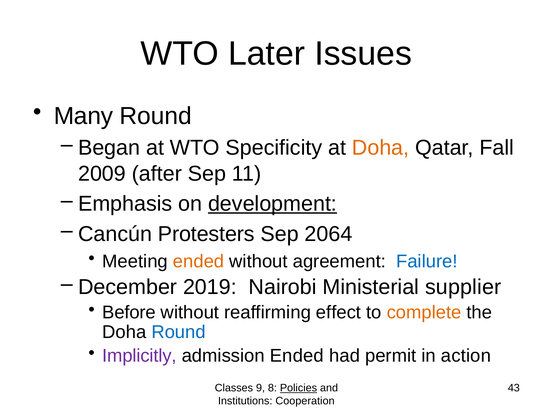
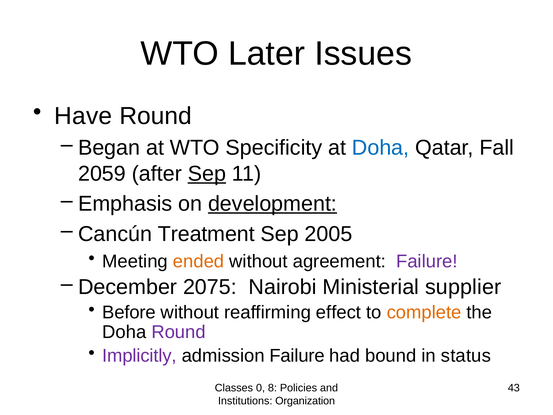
Many: Many -> Have
Doha at (381, 148) colour: orange -> blue
2009: 2009 -> 2059
Sep at (207, 174) underline: none -> present
Protesters: Protesters -> Treatment
2064: 2064 -> 2005
Failure at (427, 261) colour: blue -> purple
2019: 2019 -> 2075
Round at (179, 332) colour: blue -> purple
admission Ended: Ended -> Failure
permit: permit -> bound
action: action -> status
9: 9 -> 0
Policies underline: present -> none
Cooperation: Cooperation -> Organization
